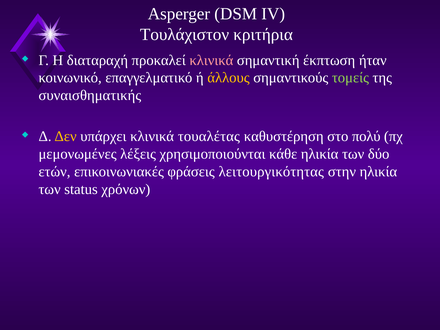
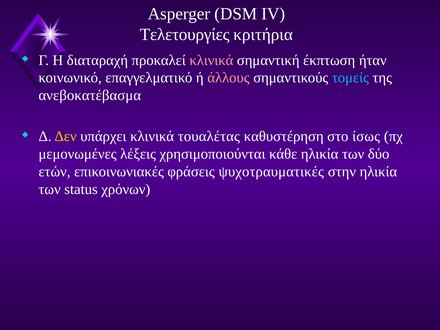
Τουλάχιστον: Τουλάχιστον -> Τελετουργίες
άλλους colour: yellow -> pink
τομείς colour: light green -> light blue
συναισθηματικής: συναισθηματικής -> ανεβοκατέβασμα
πολύ: πολύ -> ίσως
λειτουργικότητας: λειτουργικότητας -> ψυχοτραυματικές
